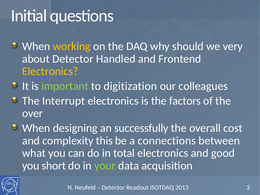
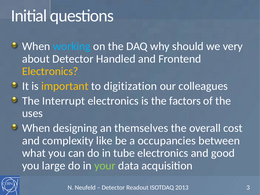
working colour: yellow -> light blue
important colour: light green -> yellow
over: over -> uses
successfully: successfully -> themselves
this: this -> like
connections: connections -> occupancies
total: total -> tube
short: short -> large
